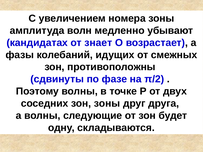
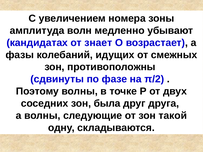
зон зоны: зоны -> была
будет: будет -> такой
